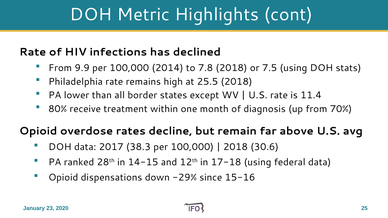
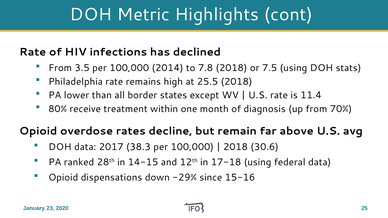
9.9: 9.9 -> 3.5
